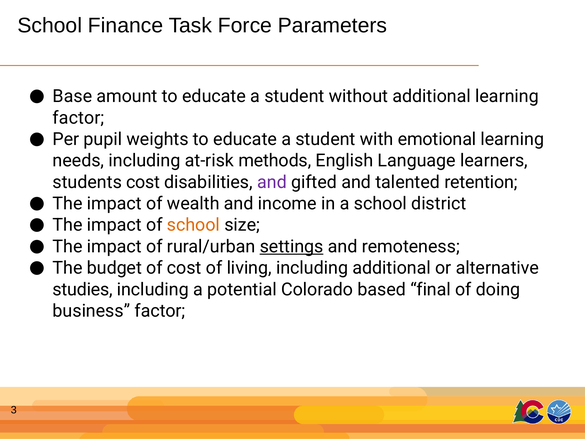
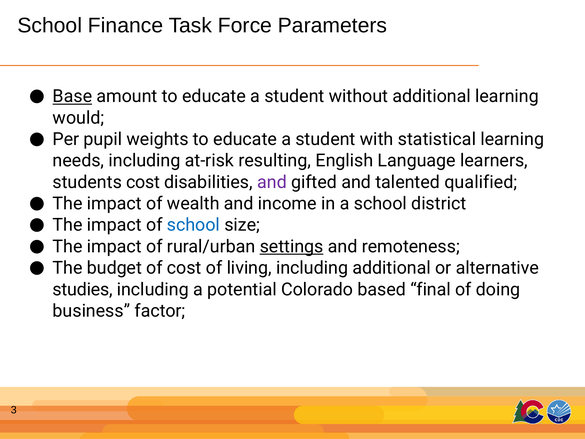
Base underline: none -> present
factor at (78, 118): factor -> would
emotional: emotional -> statistical
methods: methods -> resulting
retention: retention -> qualified
school at (193, 225) colour: orange -> blue
